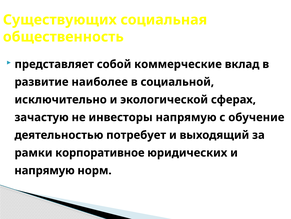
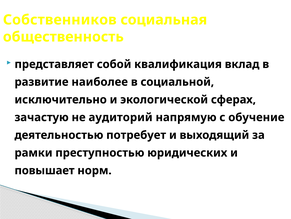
Существующих: Существующих -> Собственников
коммерческие: коммерческие -> квалификация
инвесторы: инвесторы -> аудиторий
корпоративное: корпоративное -> преступностью
напрямую at (45, 170): напрямую -> повышает
